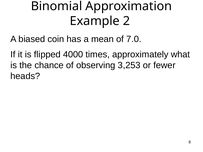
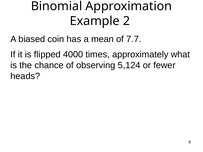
7.0: 7.0 -> 7.7
3,253: 3,253 -> 5,124
